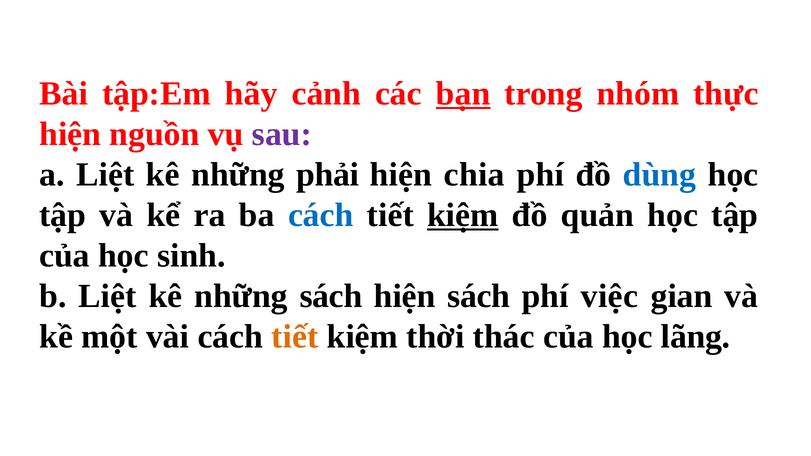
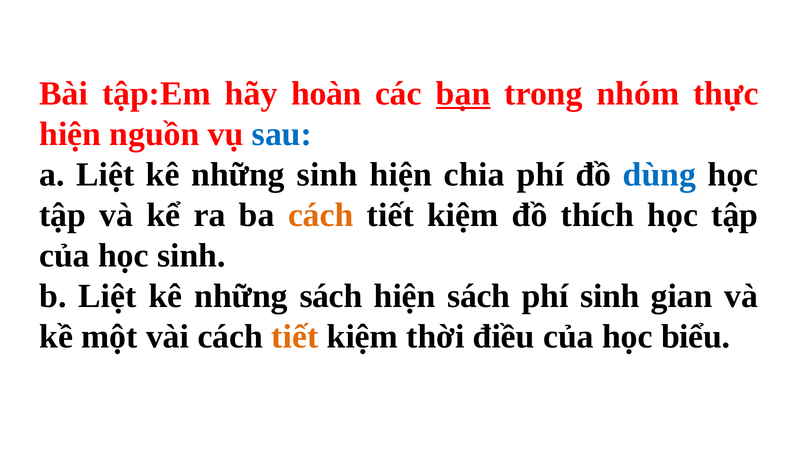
cảnh: cảnh -> hoàn
sau colour: purple -> blue
những phải: phải -> sinh
cách at (321, 215) colour: blue -> orange
kiệm at (463, 215) underline: present -> none
quản: quản -> thích
phí việc: việc -> sinh
thác: thác -> điều
lãng: lãng -> biểu
